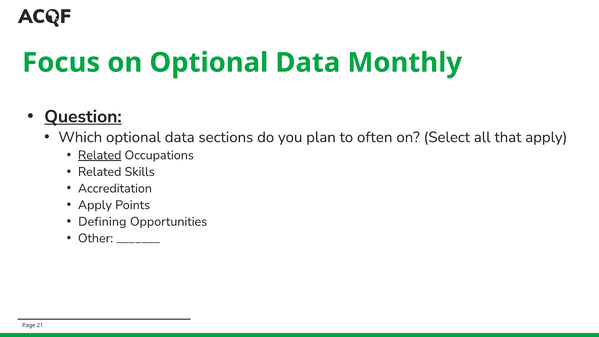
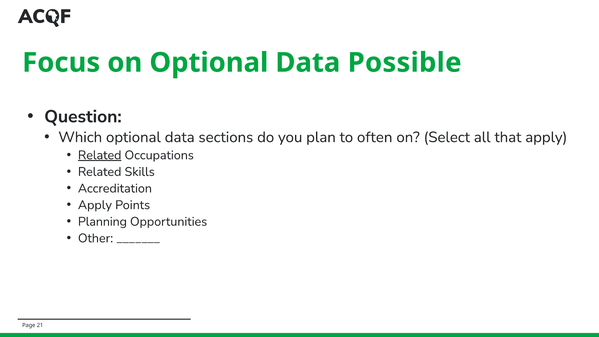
Monthly: Monthly -> Possible
Question underline: present -> none
Defining: Defining -> Planning
